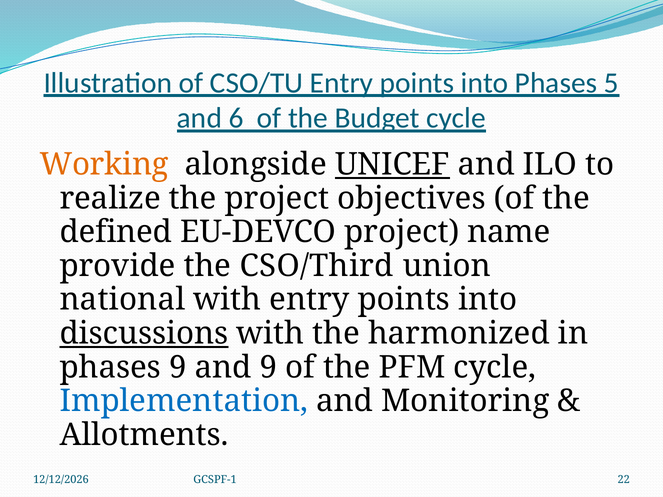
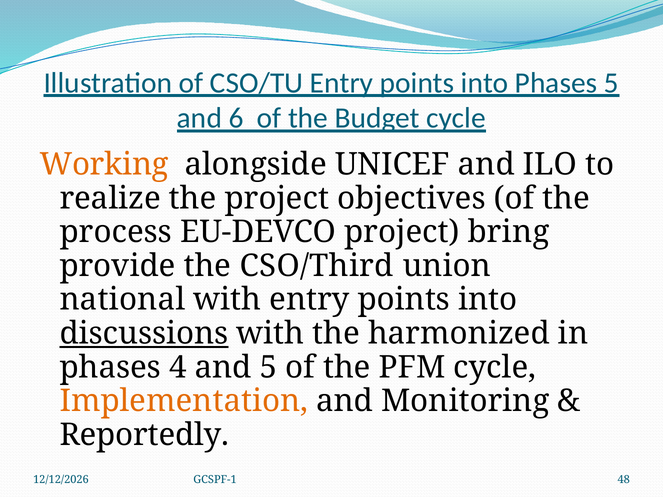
UNICEF underline: present -> none
defined: defined -> process
name: name -> bring
phases 9: 9 -> 4
and 9: 9 -> 5
Implementation colour: blue -> orange
Allotments: Allotments -> Reportedly
22: 22 -> 48
